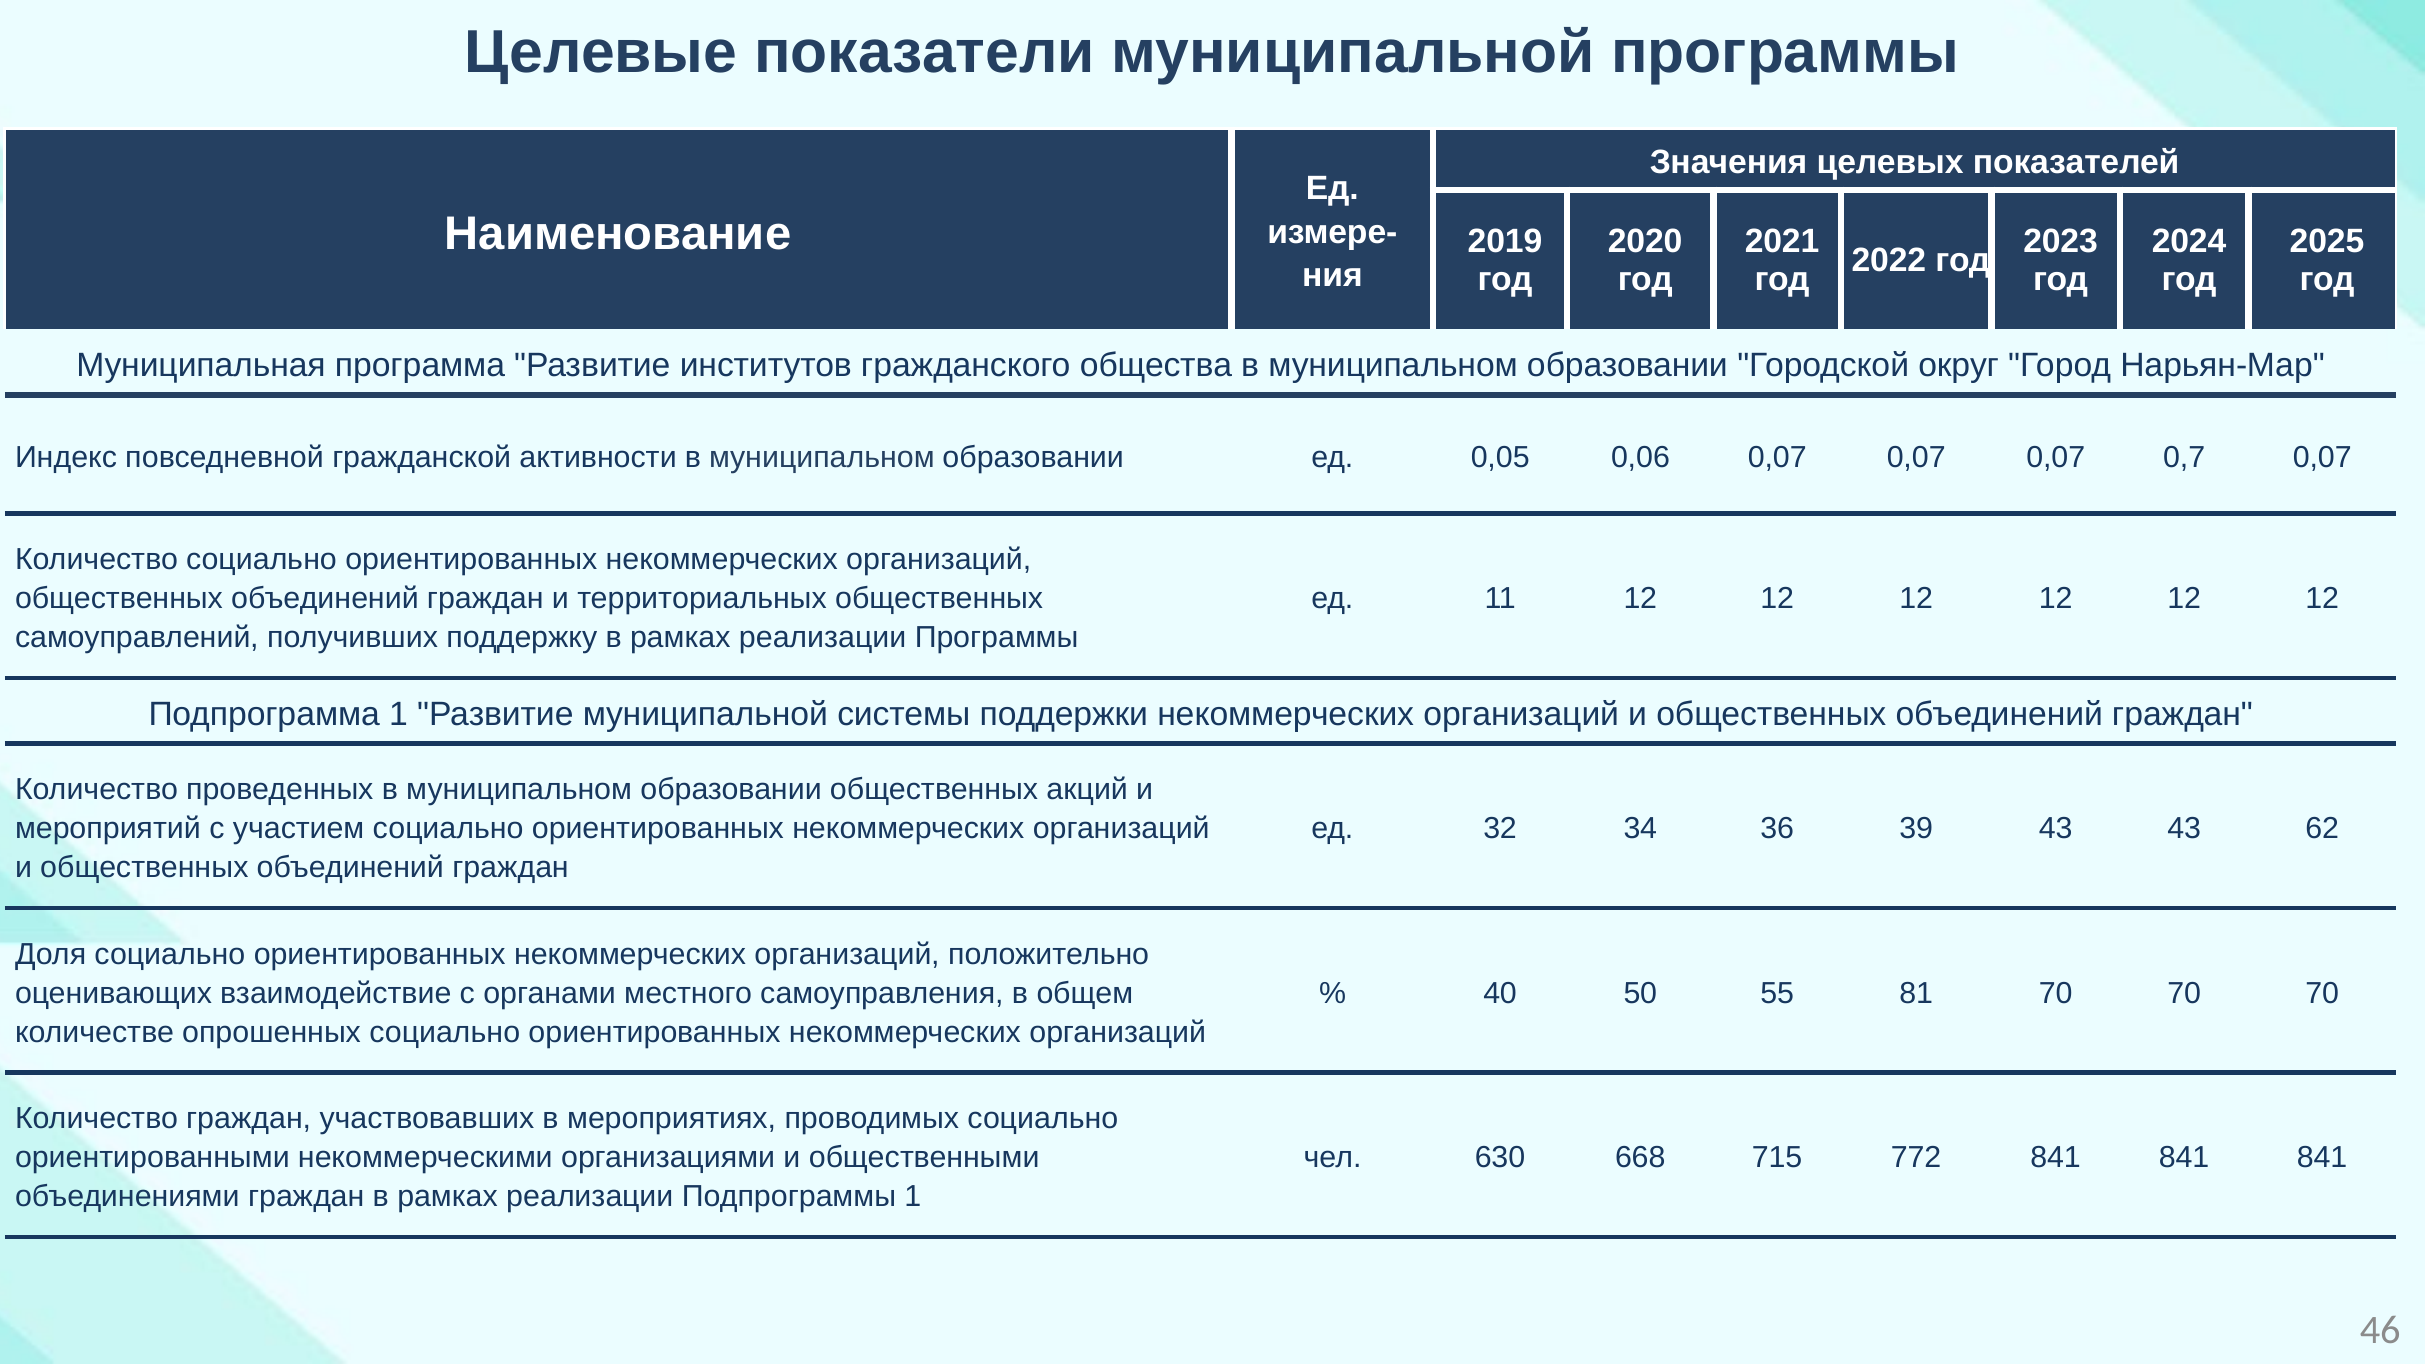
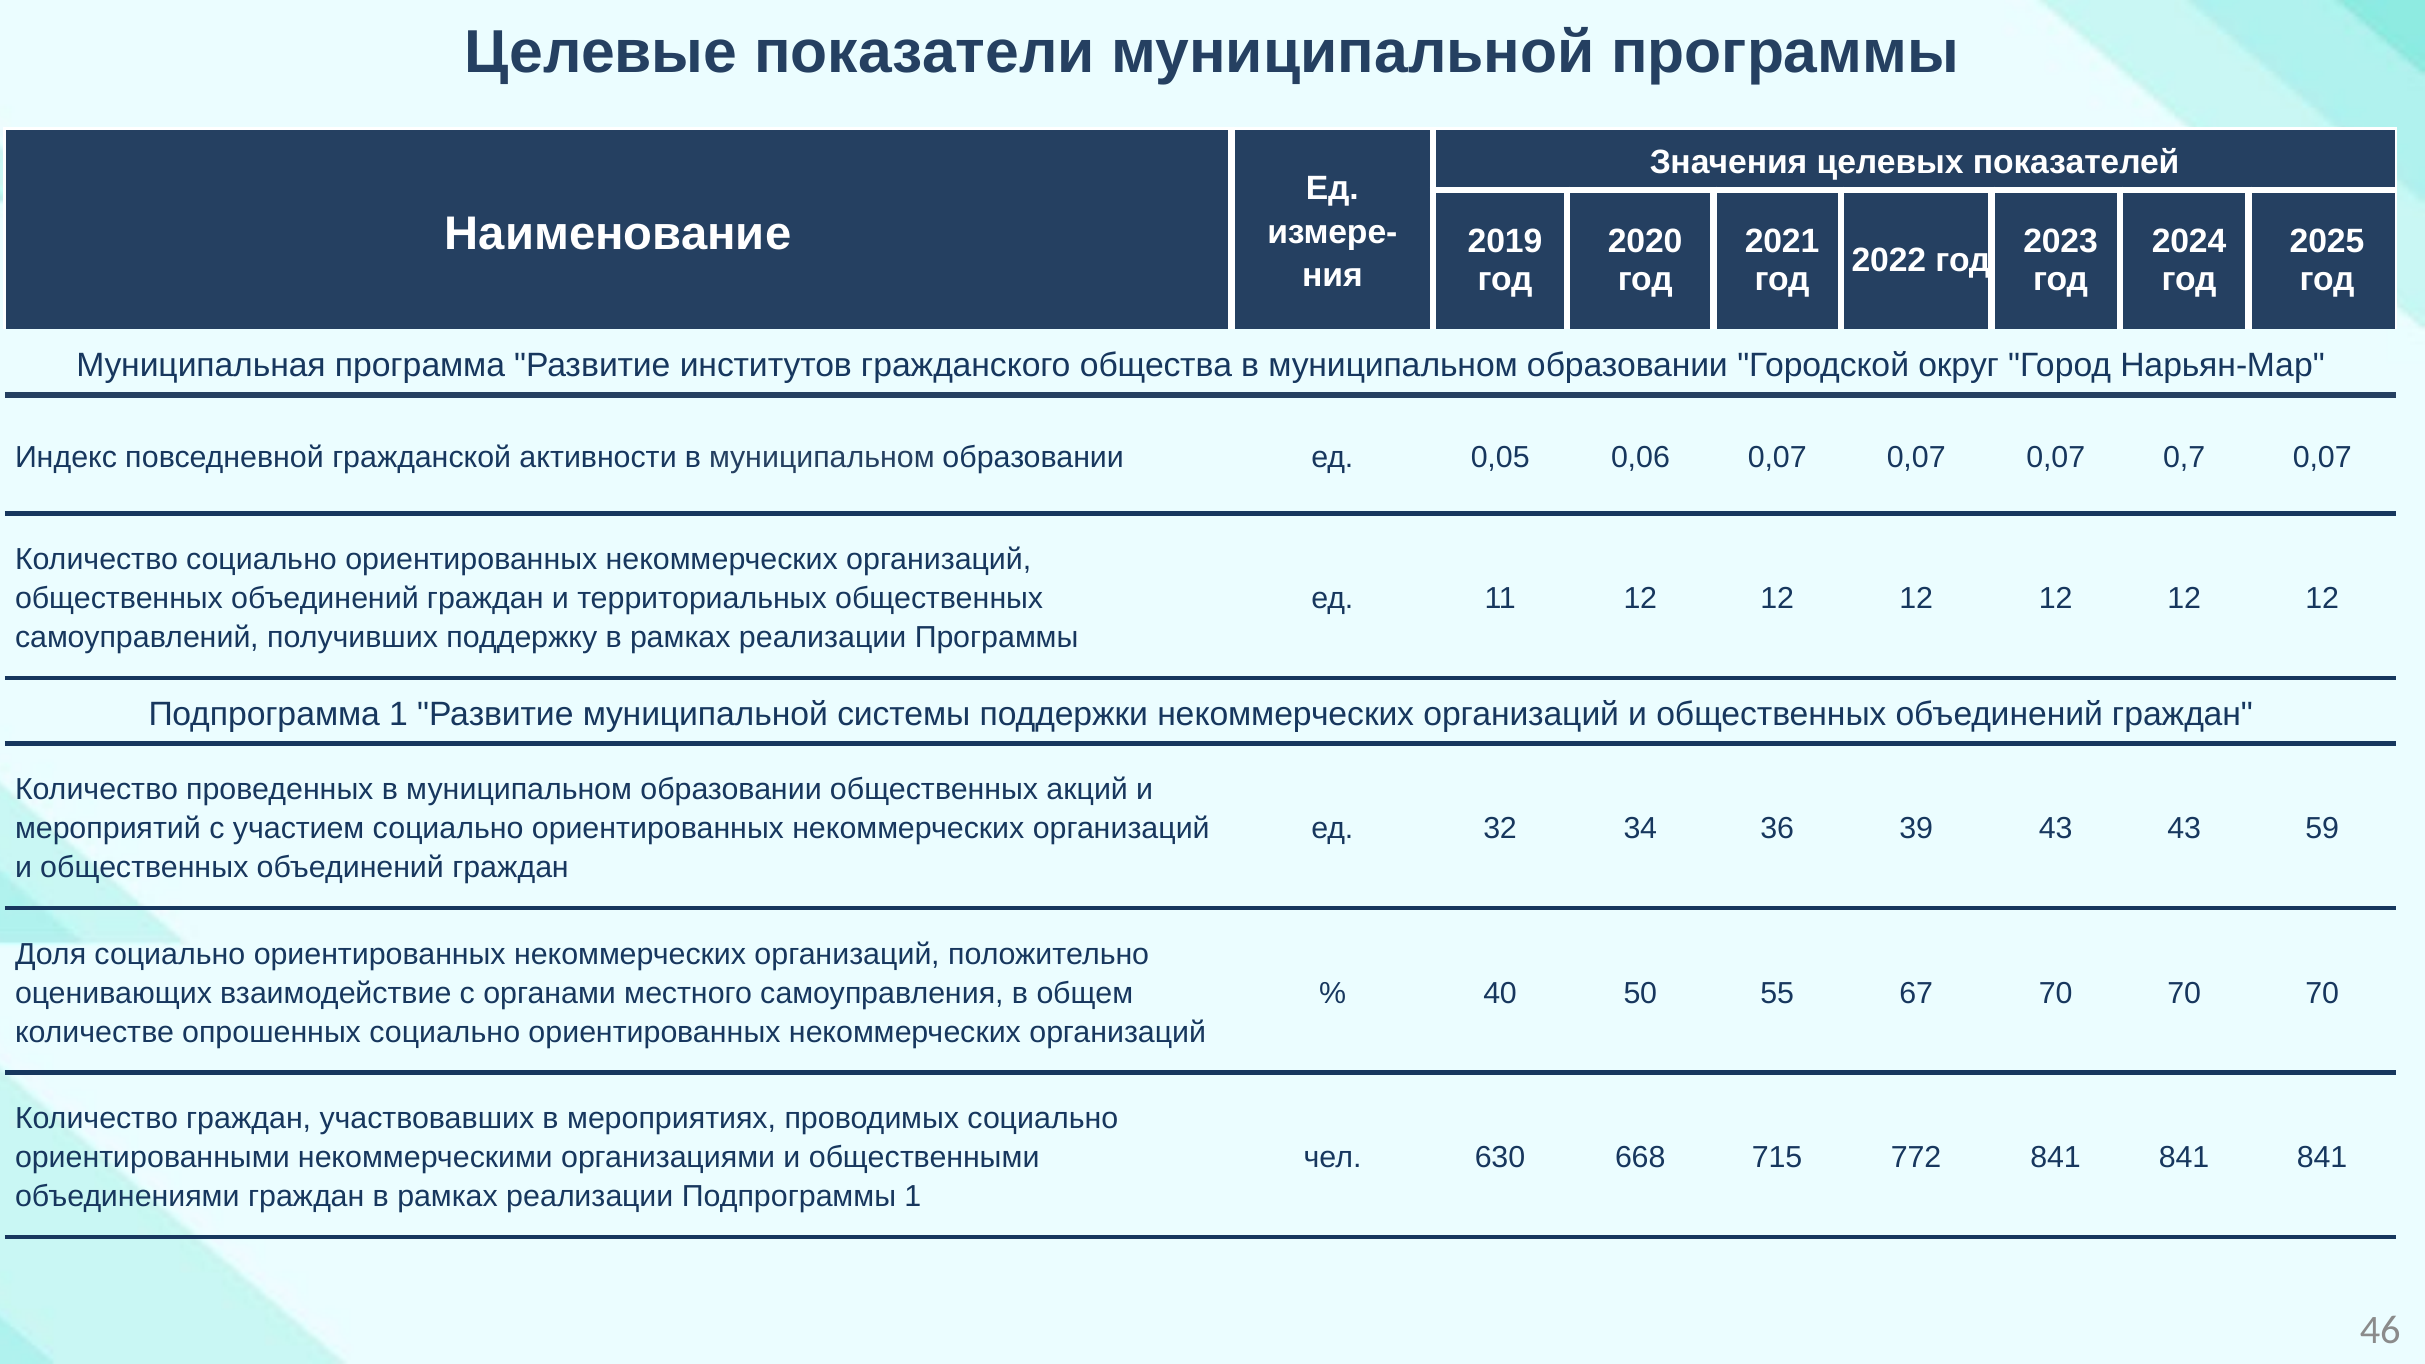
62: 62 -> 59
81: 81 -> 67
